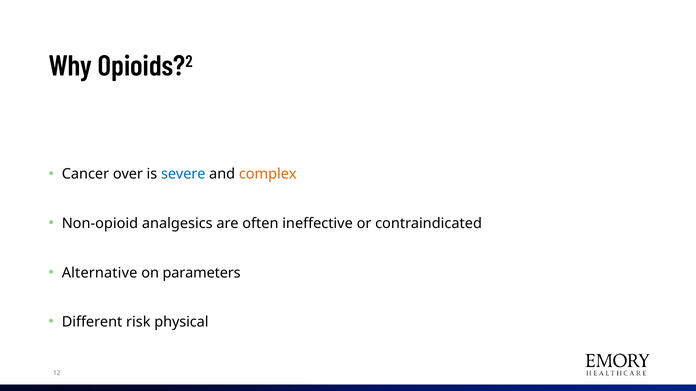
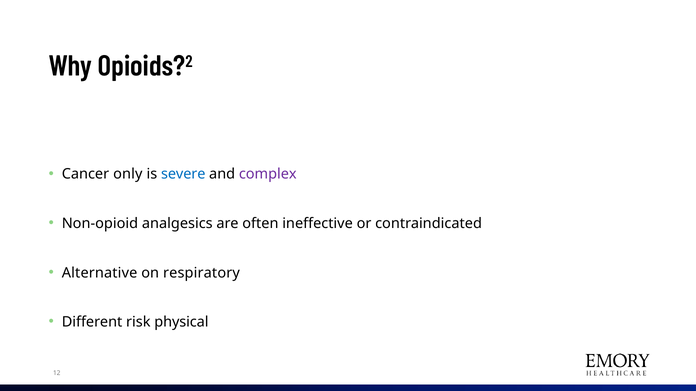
over: over -> only
complex colour: orange -> purple
parameters: parameters -> respiratory
